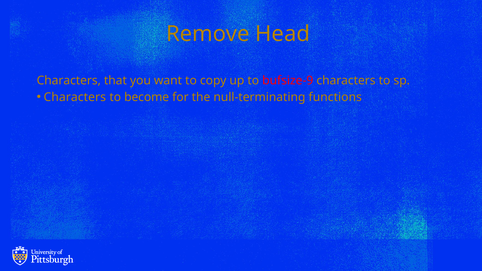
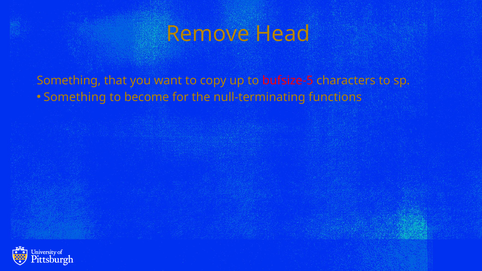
Characters at (69, 80): Characters -> Something
bufsize-9: bufsize-9 -> bufsize-5
Characters at (75, 97): Characters -> Something
